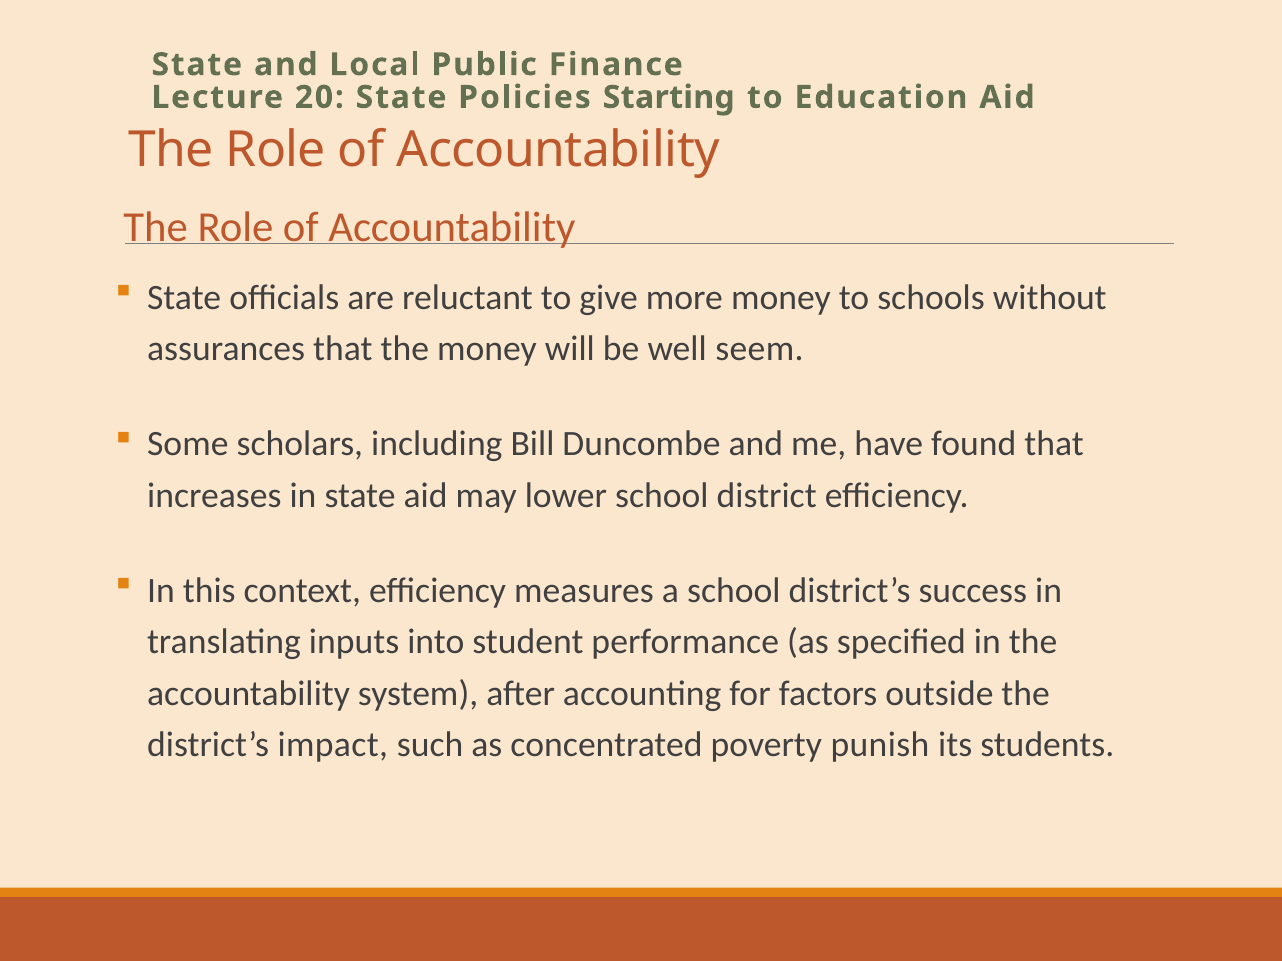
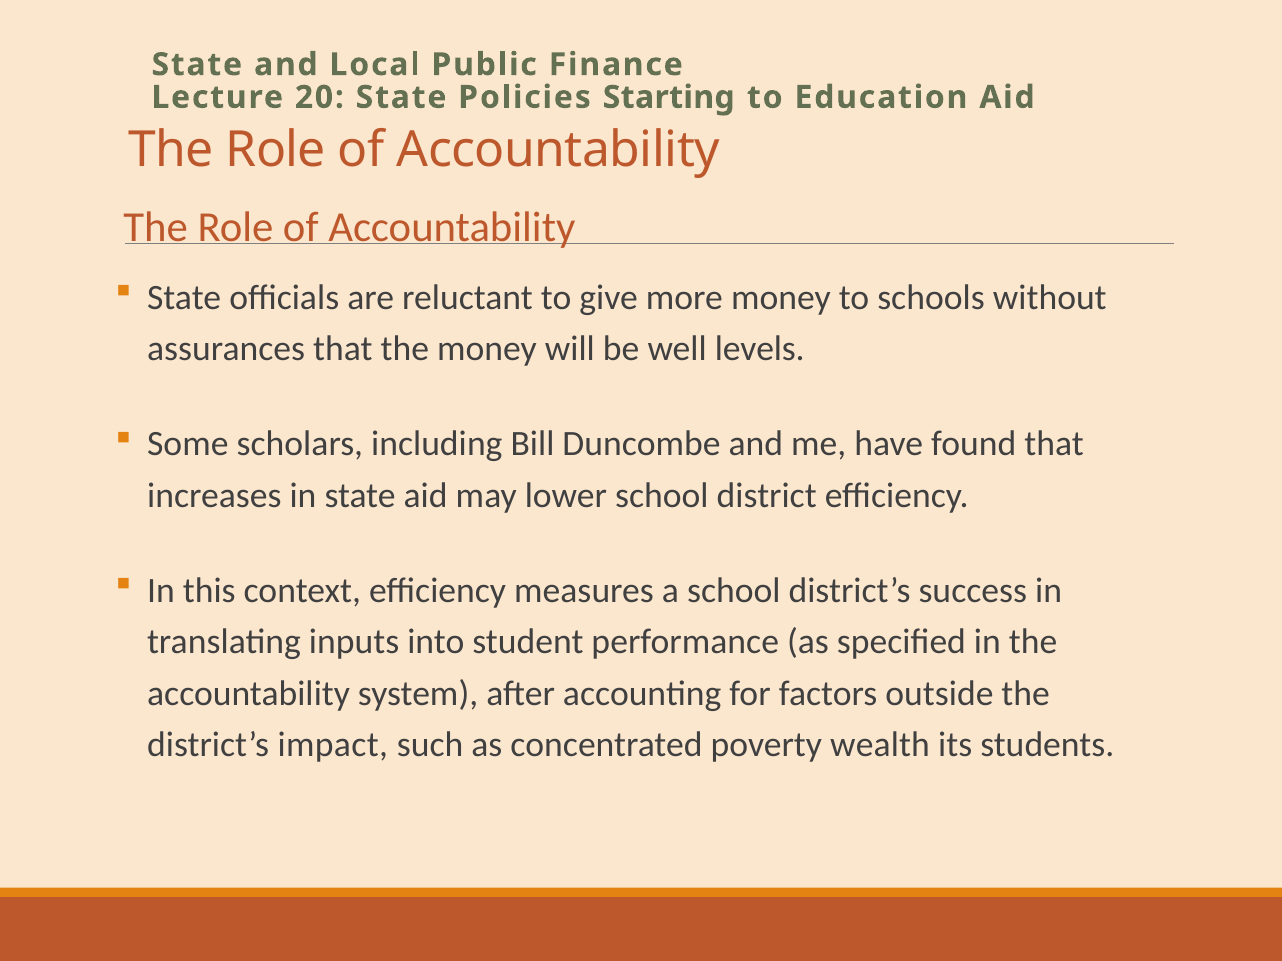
seem: seem -> levels
punish: punish -> wealth
